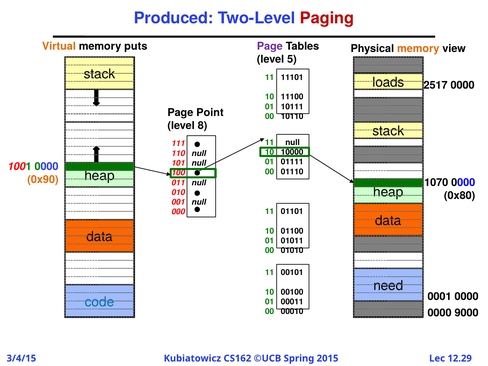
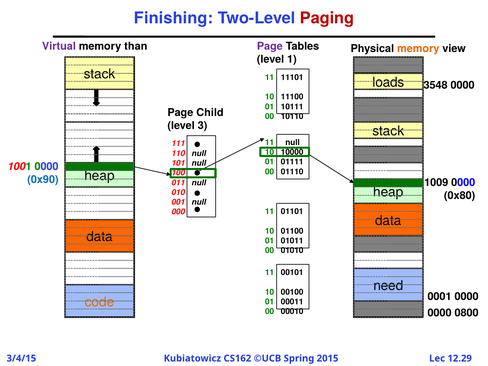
Produced: Produced -> Finishing
Virtual colour: orange -> purple
puts: puts -> than
5: 5 -> 1
2517: 2517 -> 3548
Point: Point -> Child
8: 8 -> 3
0x90 colour: orange -> blue
1070: 1070 -> 1009
code colour: blue -> orange
9000: 9000 -> 0800
